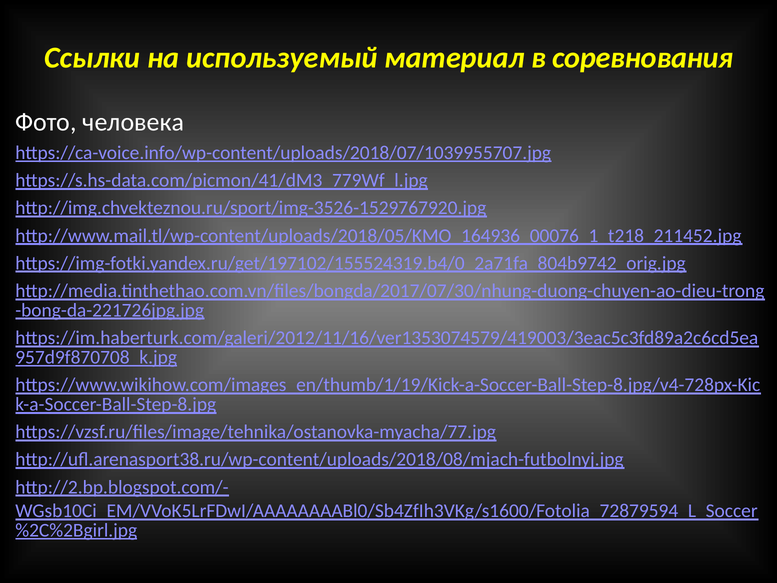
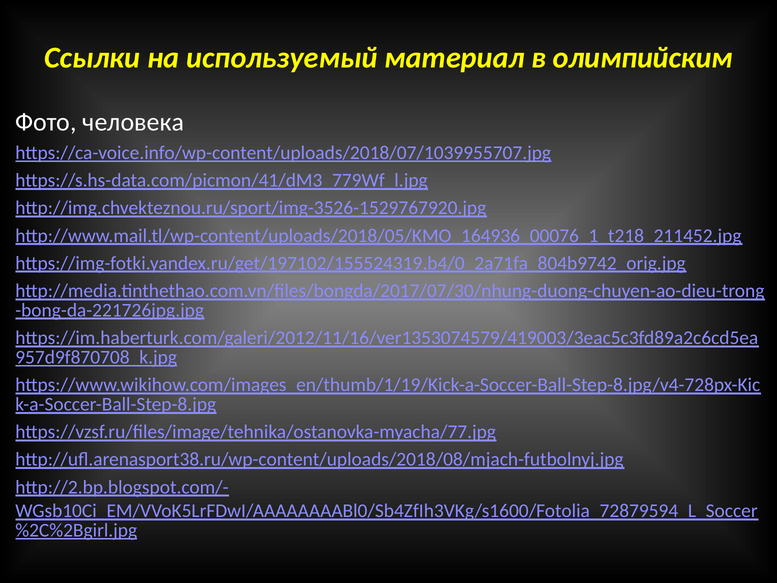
соревнования: соревнования -> олимпийским
